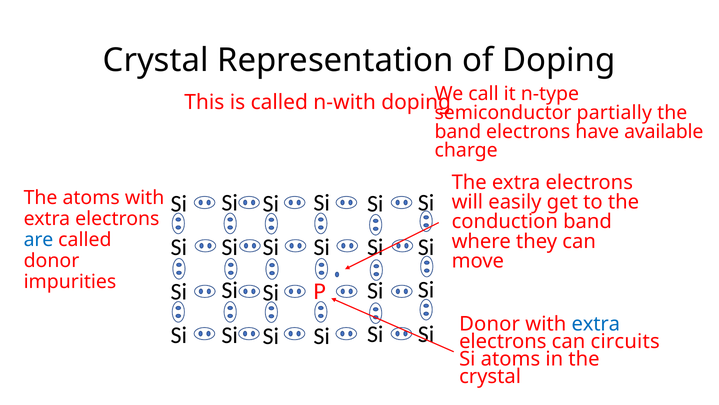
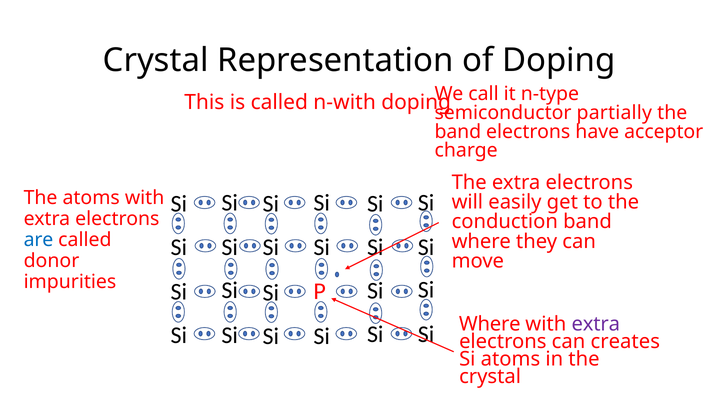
available: available -> acceptor
Si Donor: Donor -> Where
extra at (596, 324) colour: blue -> purple
circuits: circuits -> creates
